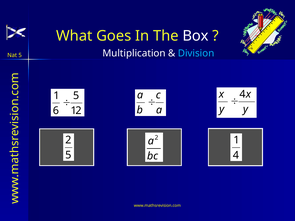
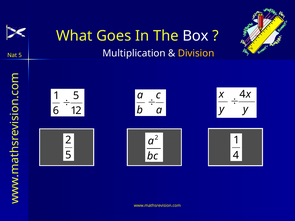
Division colour: light blue -> yellow
